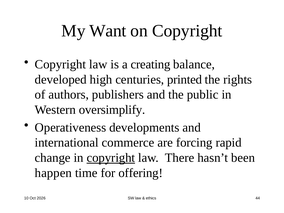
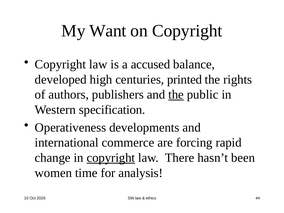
creating: creating -> accused
the at (176, 95) underline: none -> present
oversimplify: oversimplify -> specification
happen: happen -> women
offering: offering -> analysis
